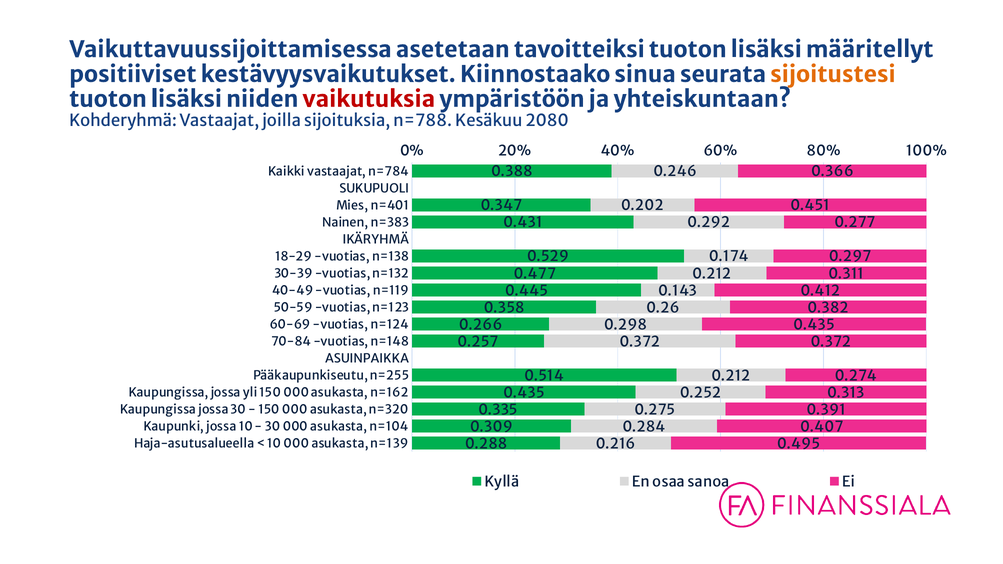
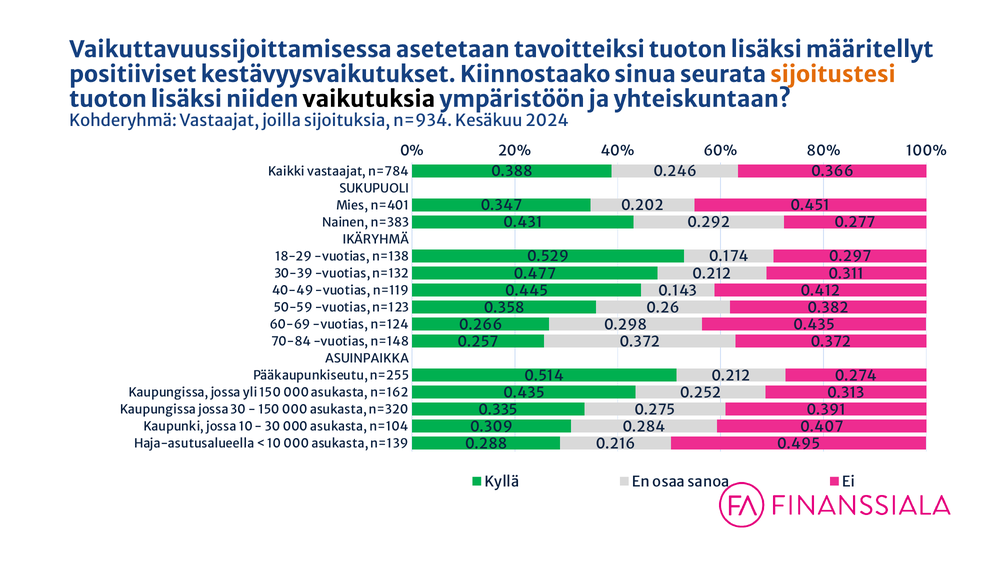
vaikutuksia colour: red -> black
n=788: n=788 -> n=934
2080: 2080 -> 2024
